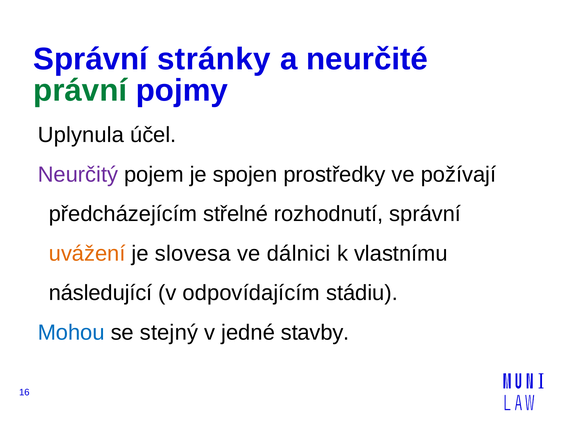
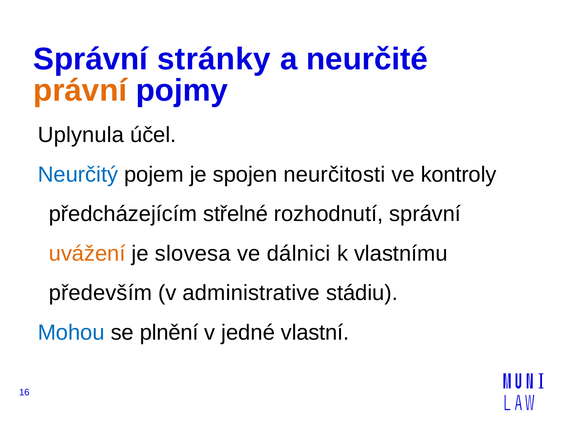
právní colour: green -> orange
Neurčitý colour: purple -> blue
prostředky: prostředky -> neurčitosti
požívají: požívají -> kontroly
následující: následující -> především
odpovídajícím: odpovídajícím -> administrative
stejný: stejný -> plnění
stavby: stavby -> vlastní
